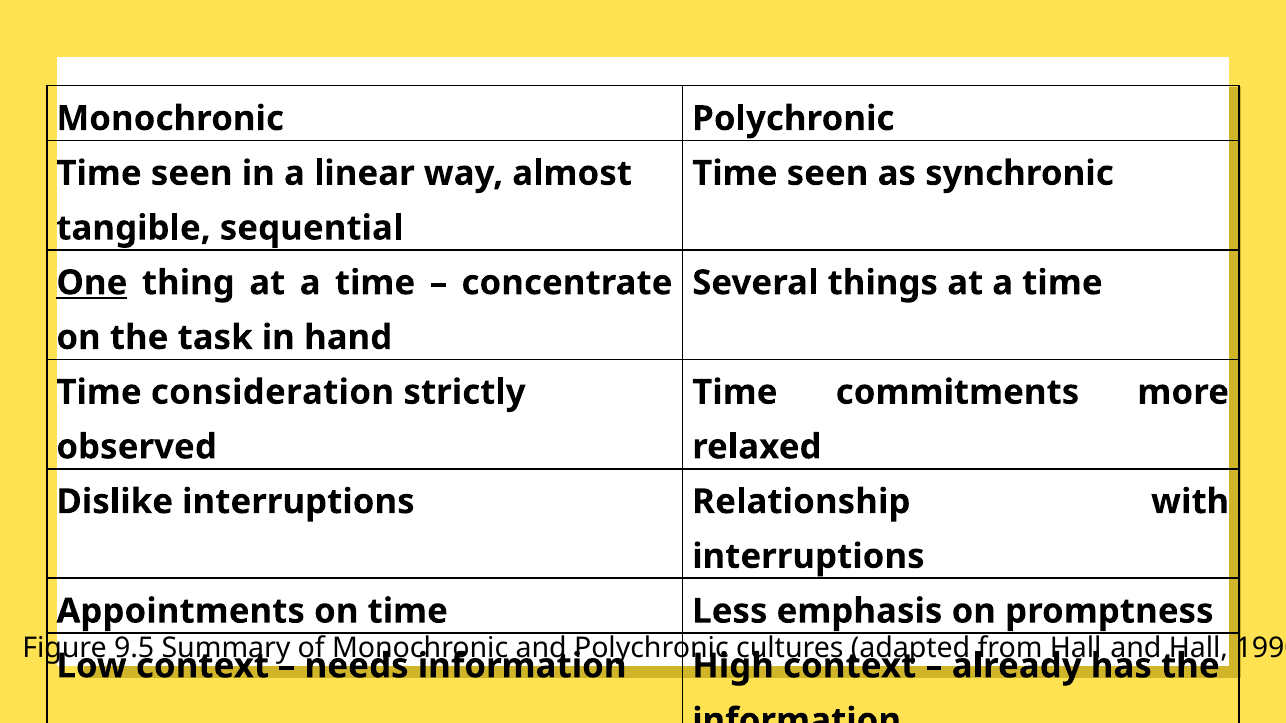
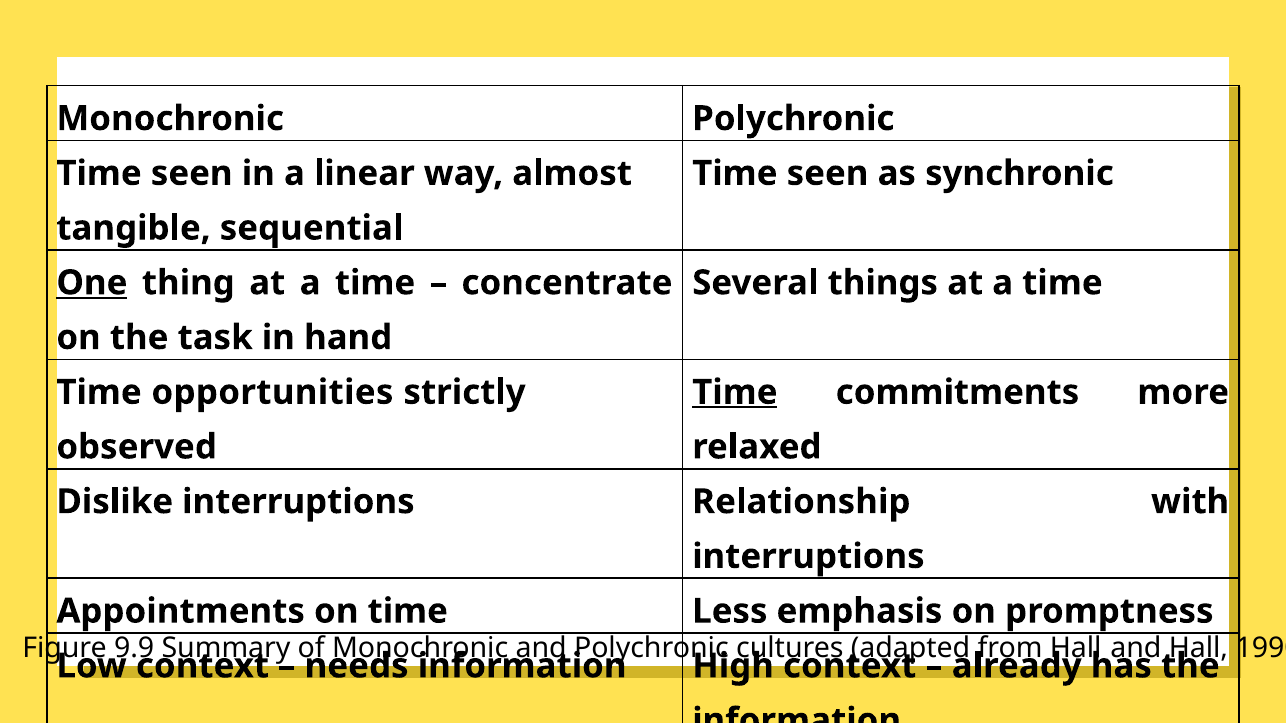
consideration: consideration -> opportunities
Time at (735, 392) underline: none -> present
9.5: 9.5 -> 9.9
